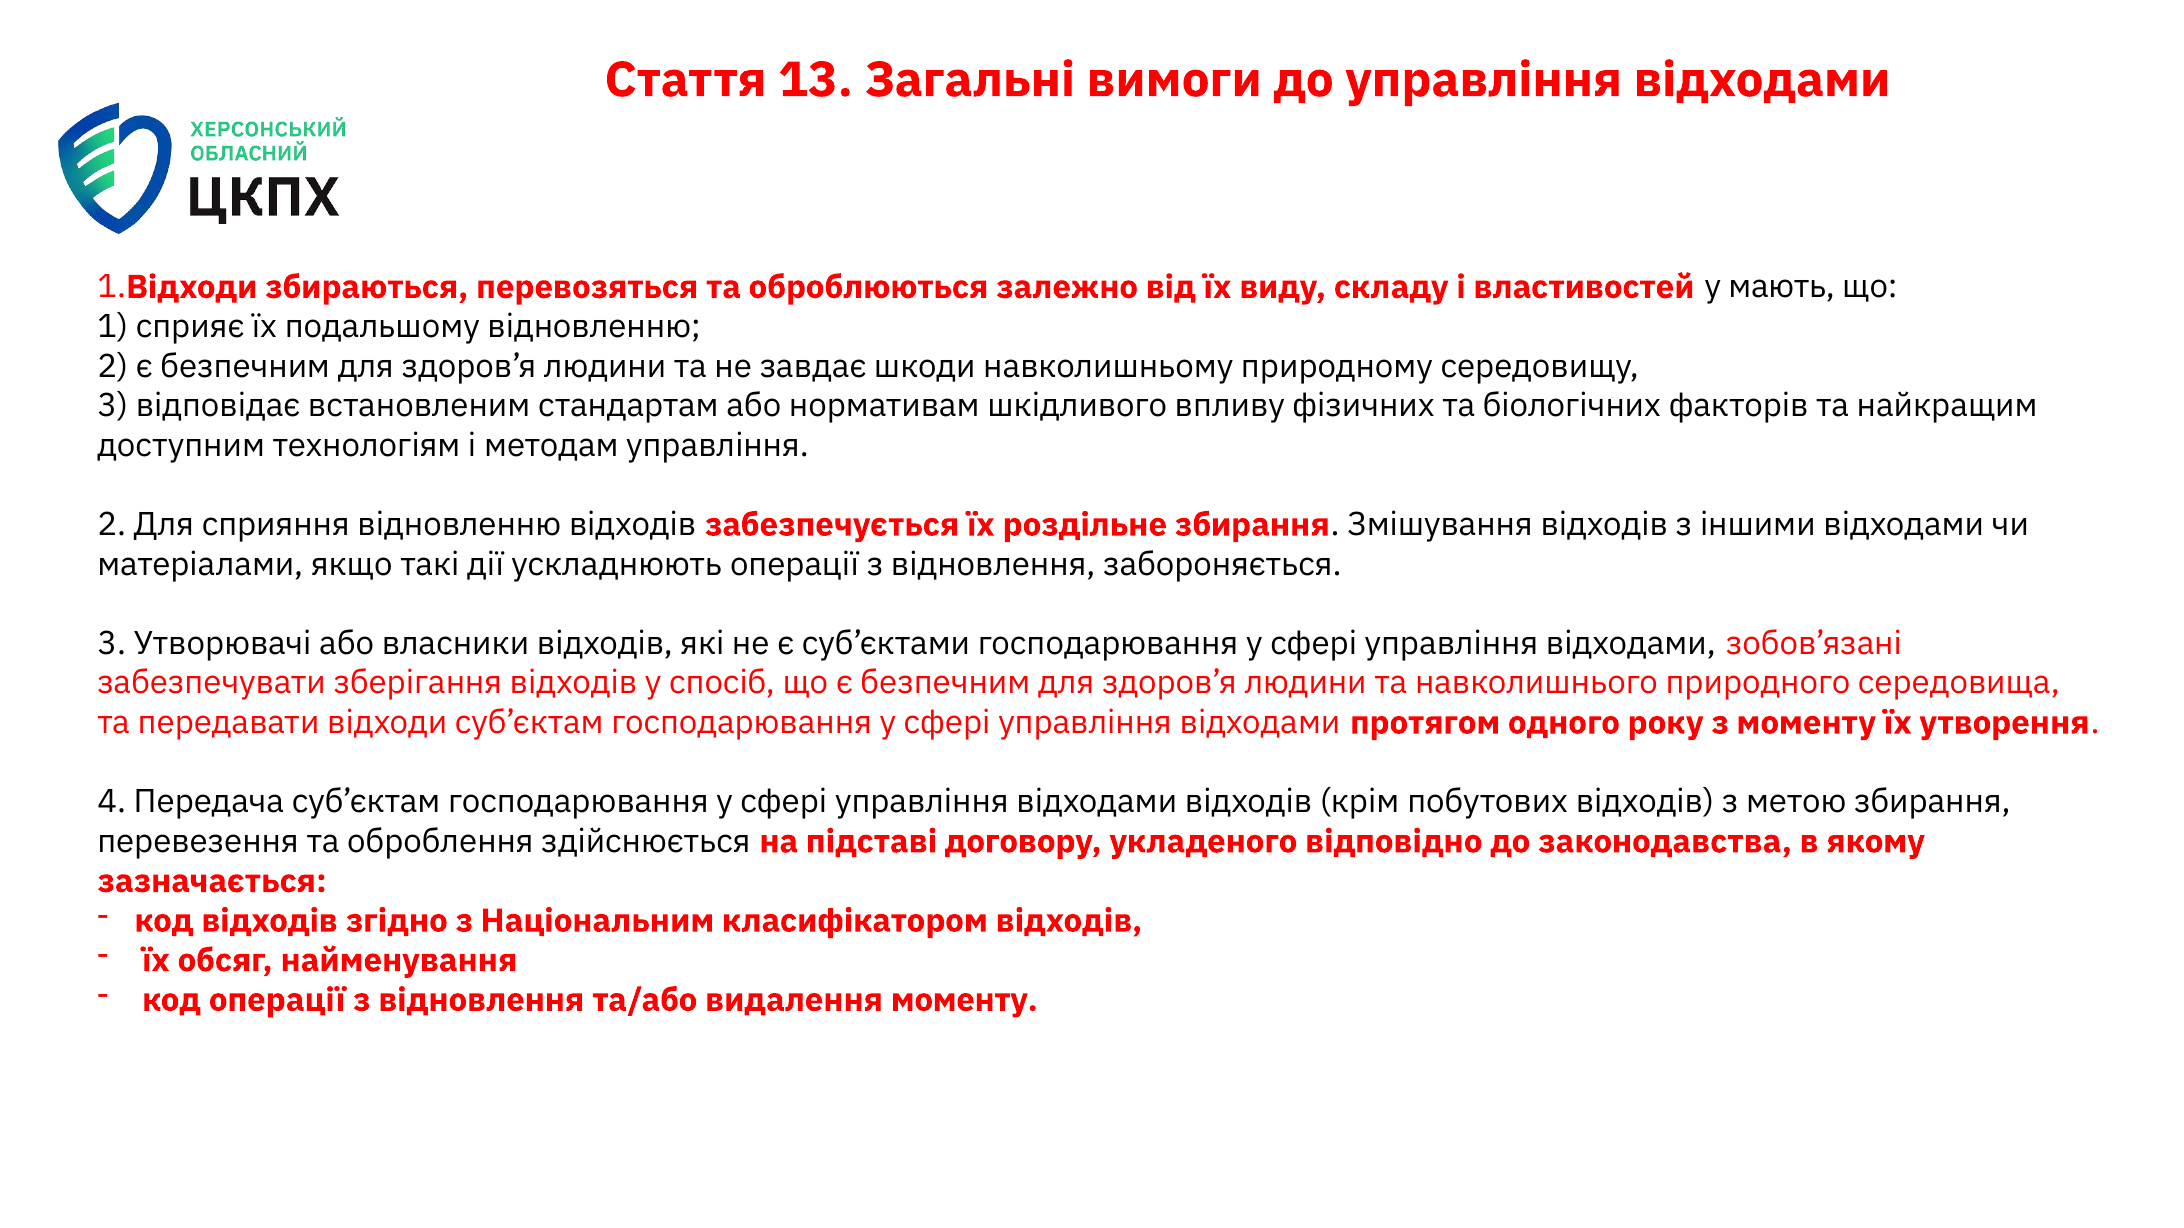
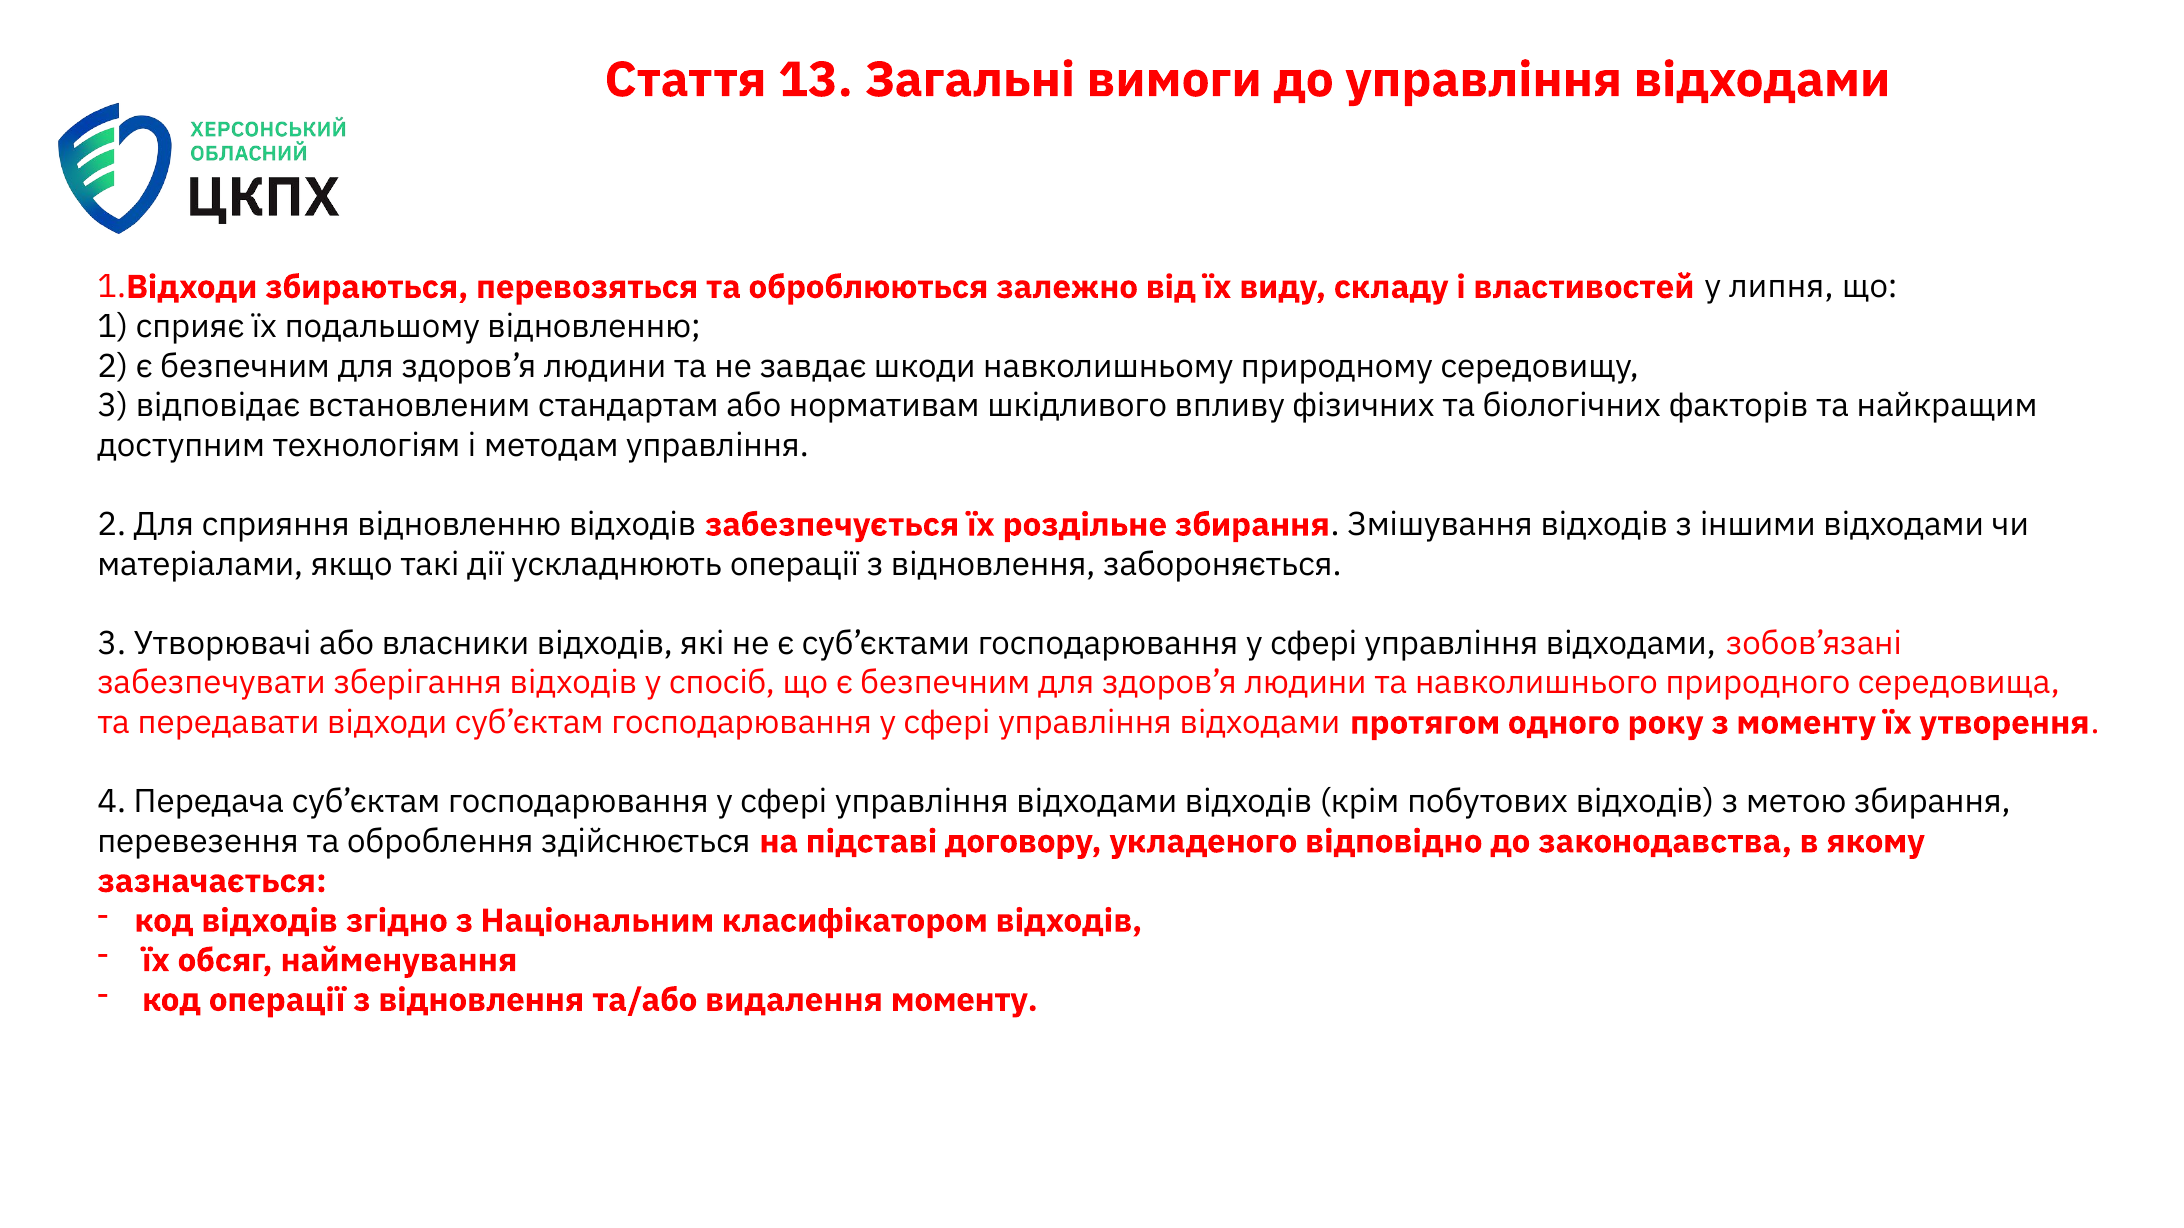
мають: мають -> липня
